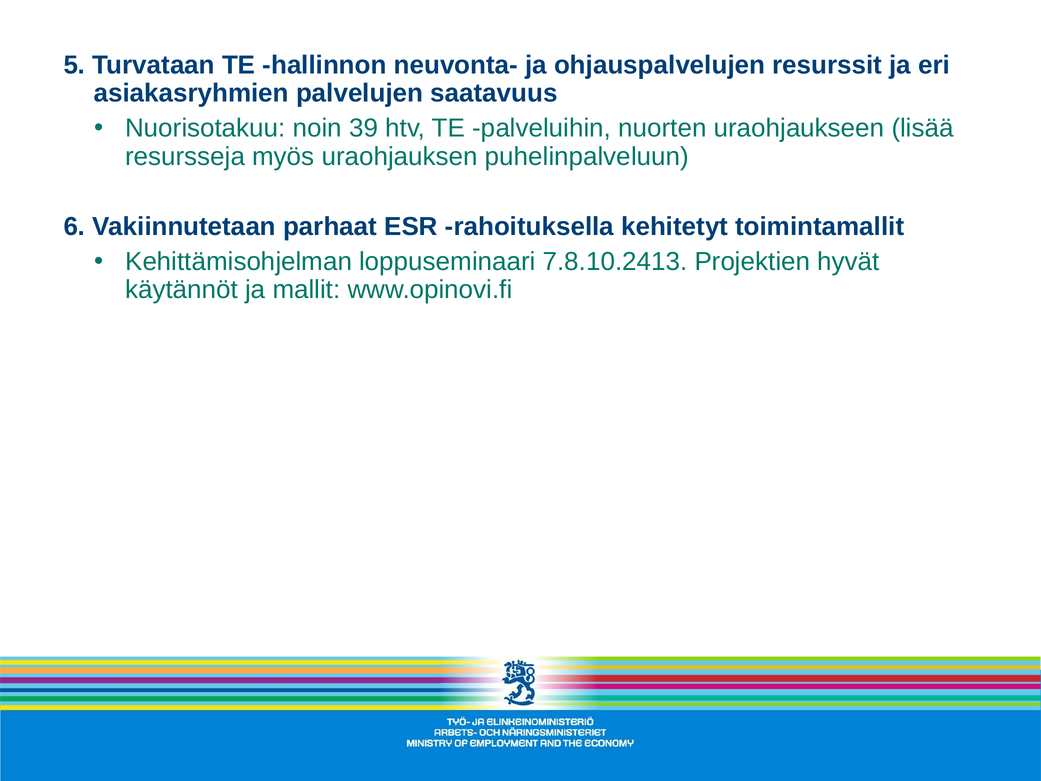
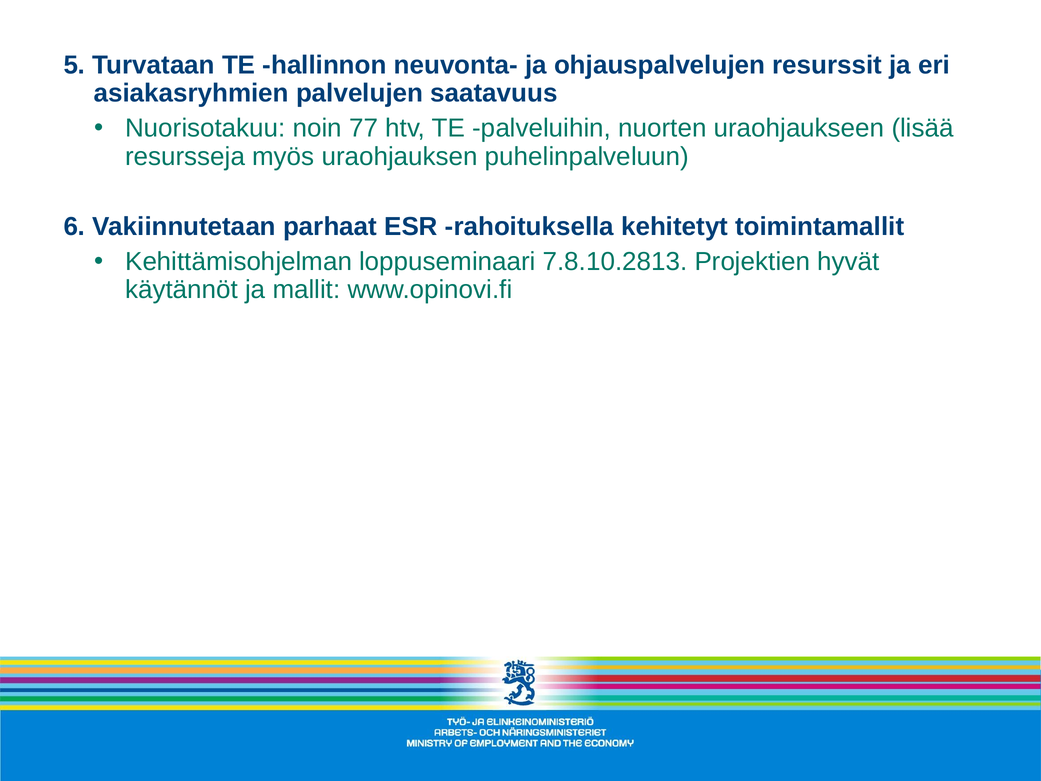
39: 39 -> 77
7.8.10.2413: 7.8.10.2413 -> 7.8.10.2813
